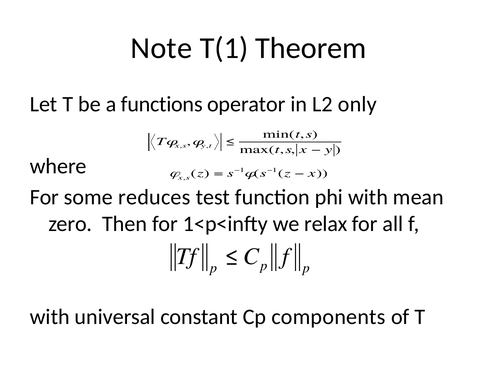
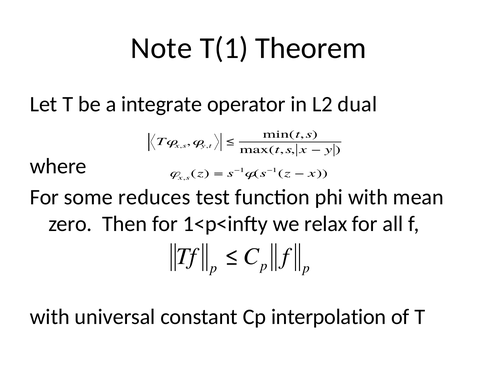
functions: functions -> integrate
only: only -> dual
components: components -> interpolation
